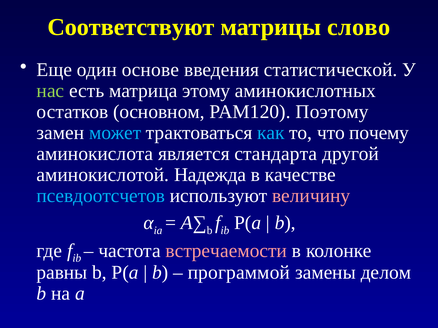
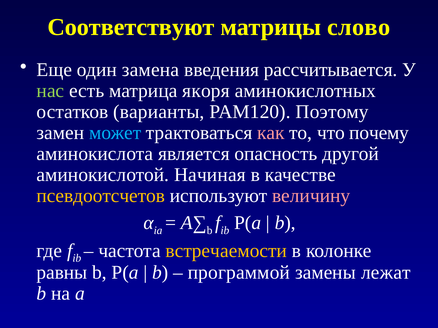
основе: основе -> замена
статистической: статистической -> рассчитывается
этому: этому -> якоря
основном: основном -> варианты
как colour: light blue -> pink
стандарта: стандарта -> опасность
Надежда: Надежда -> Начиная
псевдоотсчетов colour: light blue -> yellow
встречаемости colour: pink -> yellow
делом: делом -> лежат
